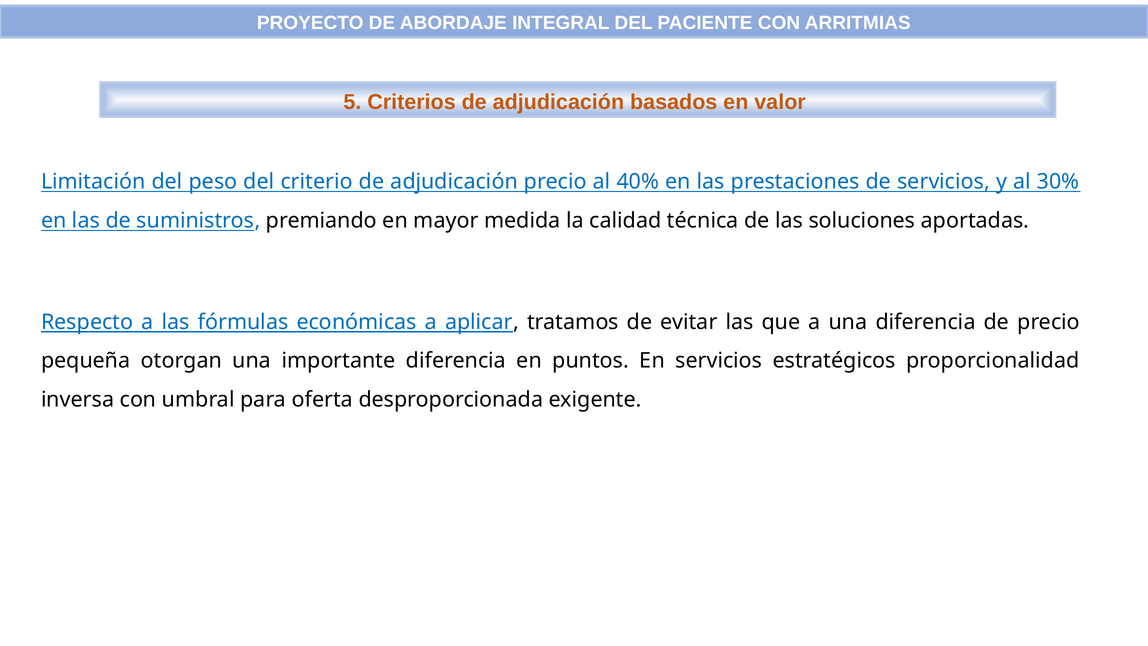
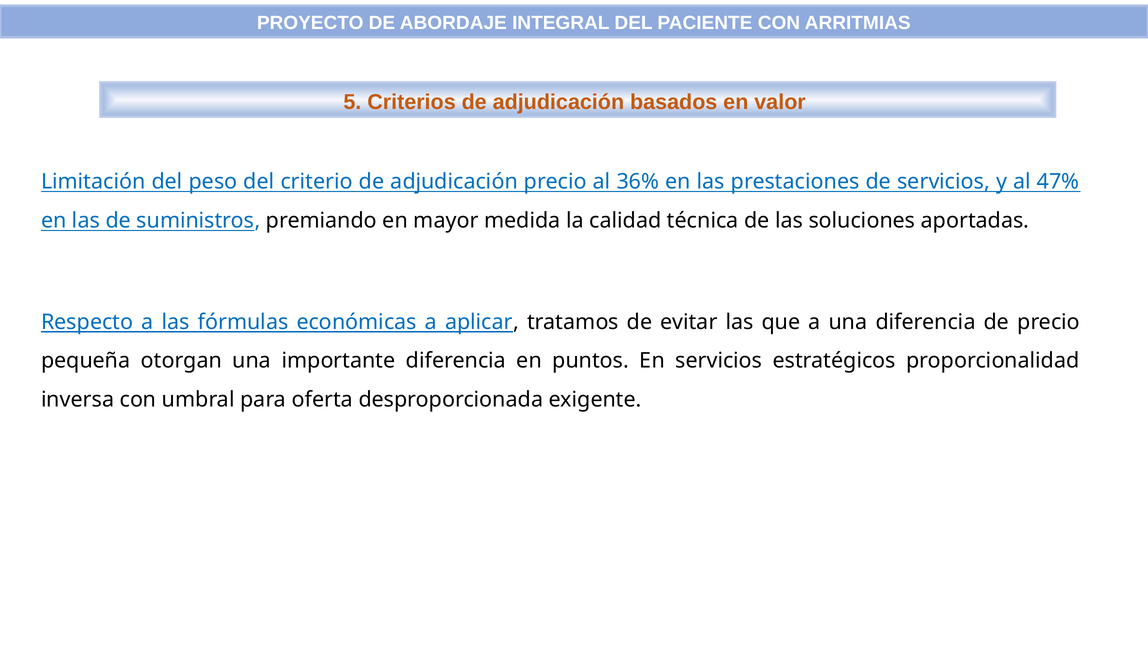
40%: 40% -> 36%
30%: 30% -> 47%
